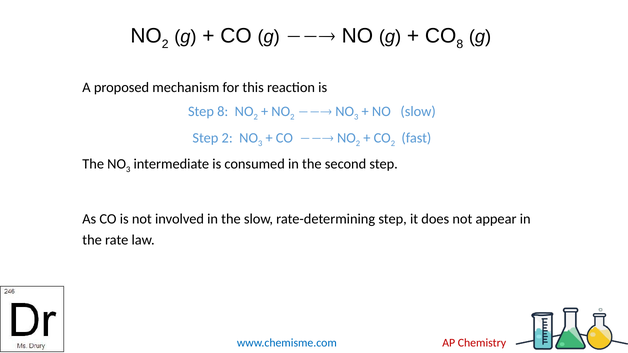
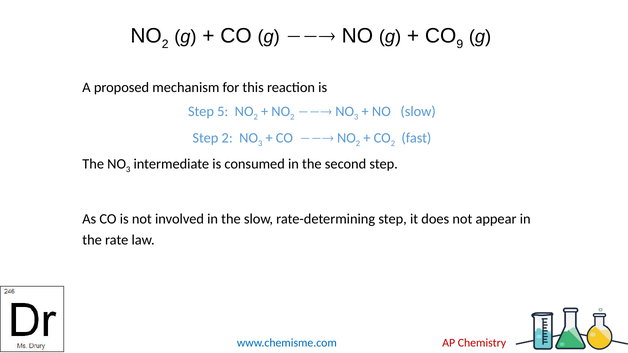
CO 8: 8 -> 9
Step 8: 8 -> 5
